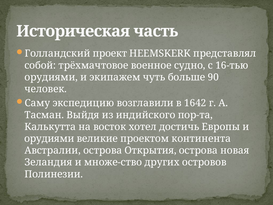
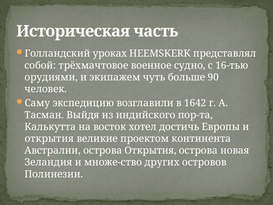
проект: проект -> уроках
орудиями at (49, 138): орудиями -> открытия
